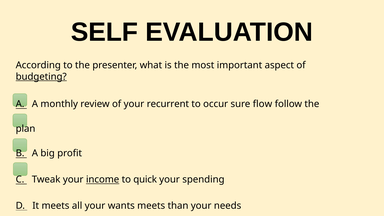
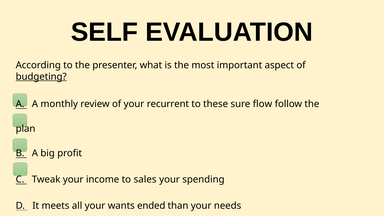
occur: occur -> these
income underline: present -> none
quick: quick -> sales
wants meets: meets -> ended
